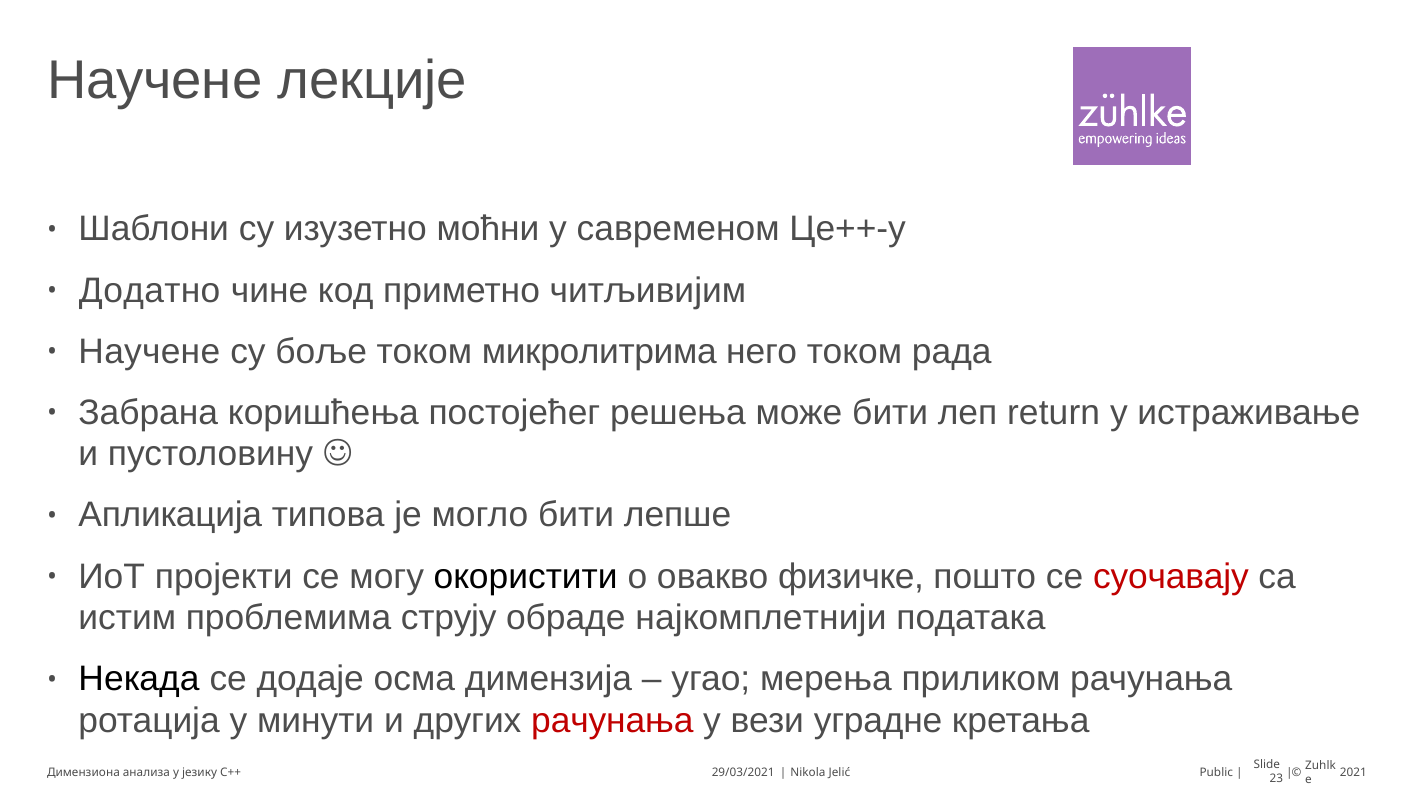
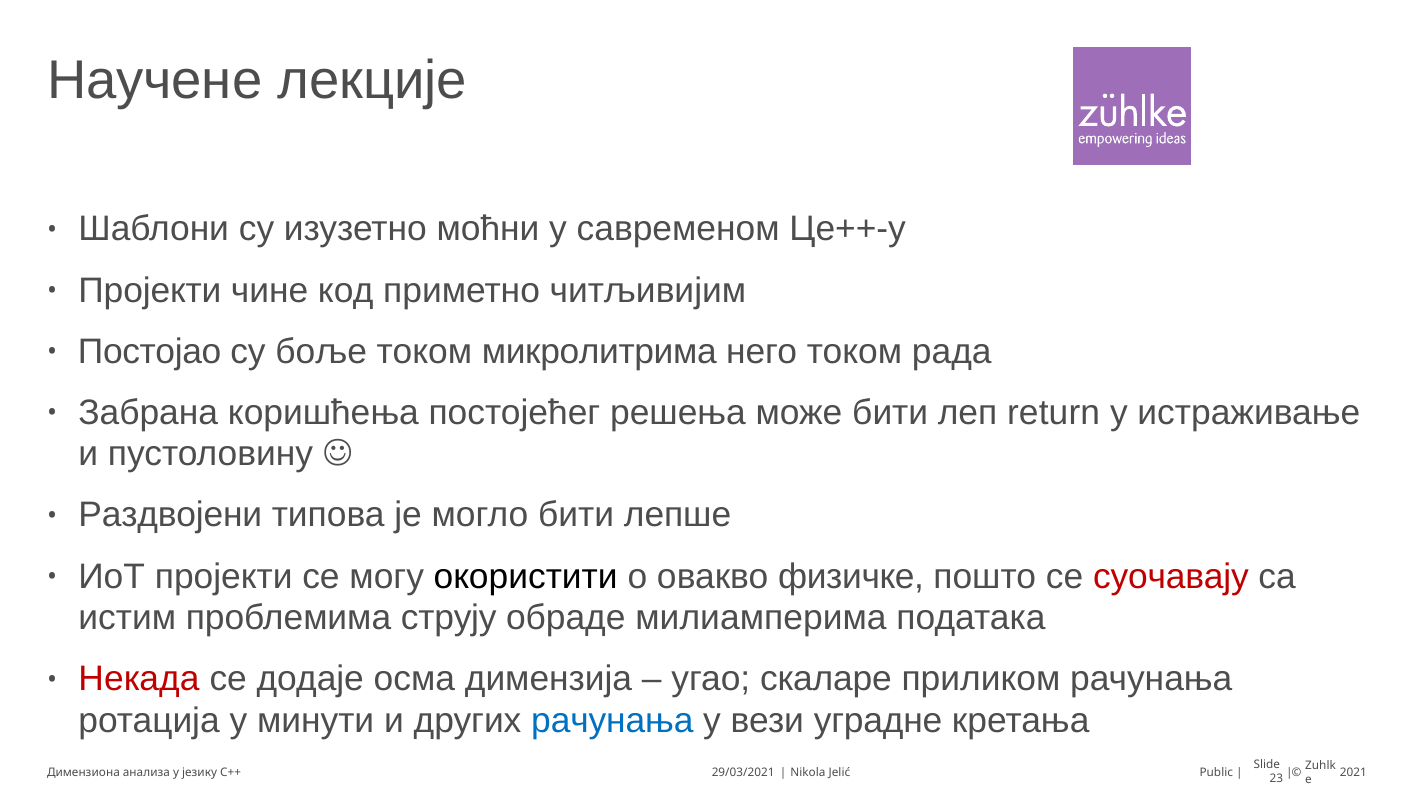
Додатно at (150, 290): Додатно -> Пројекти
Научене at (149, 351): Научене -> Постојао
Апликација: Апликација -> Раздвојени
најкомплетнији: најкомплетнији -> милиамперима
Некада colour: black -> red
мерења: мерења -> скаларе
рачунања at (612, 720) colour: red -> blue
